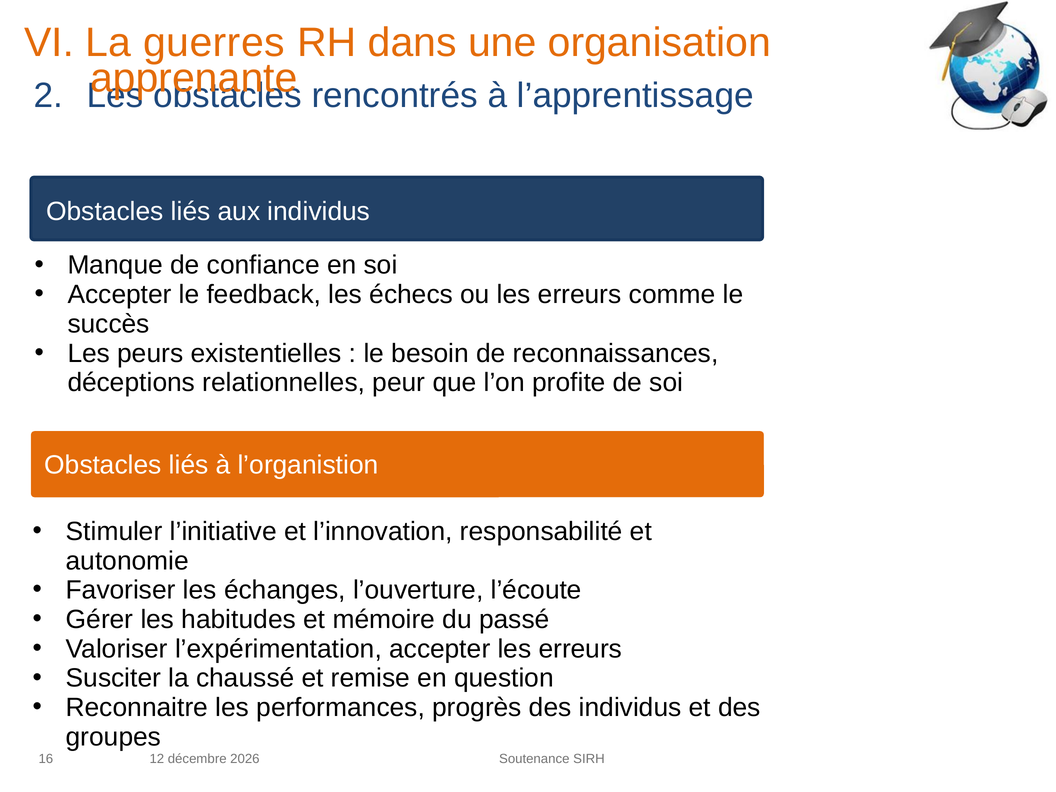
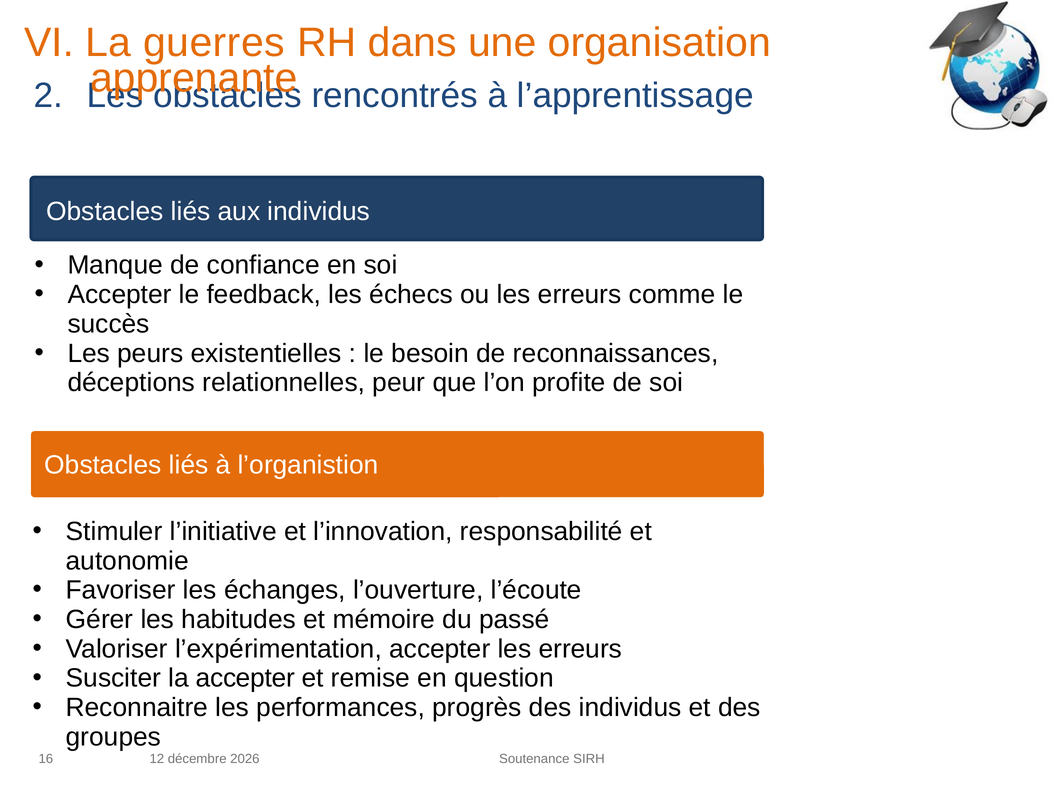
la chaussé: chaussé -> accepter
